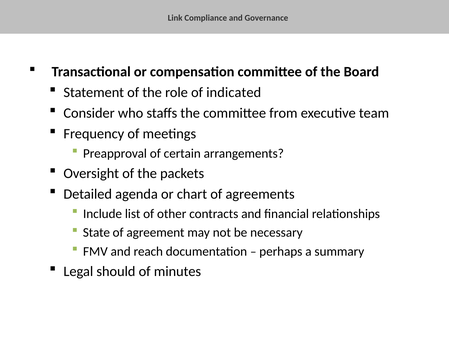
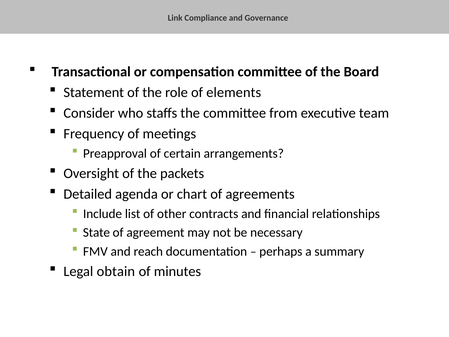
indicated: indicated -> elements
should: should -> obtain
